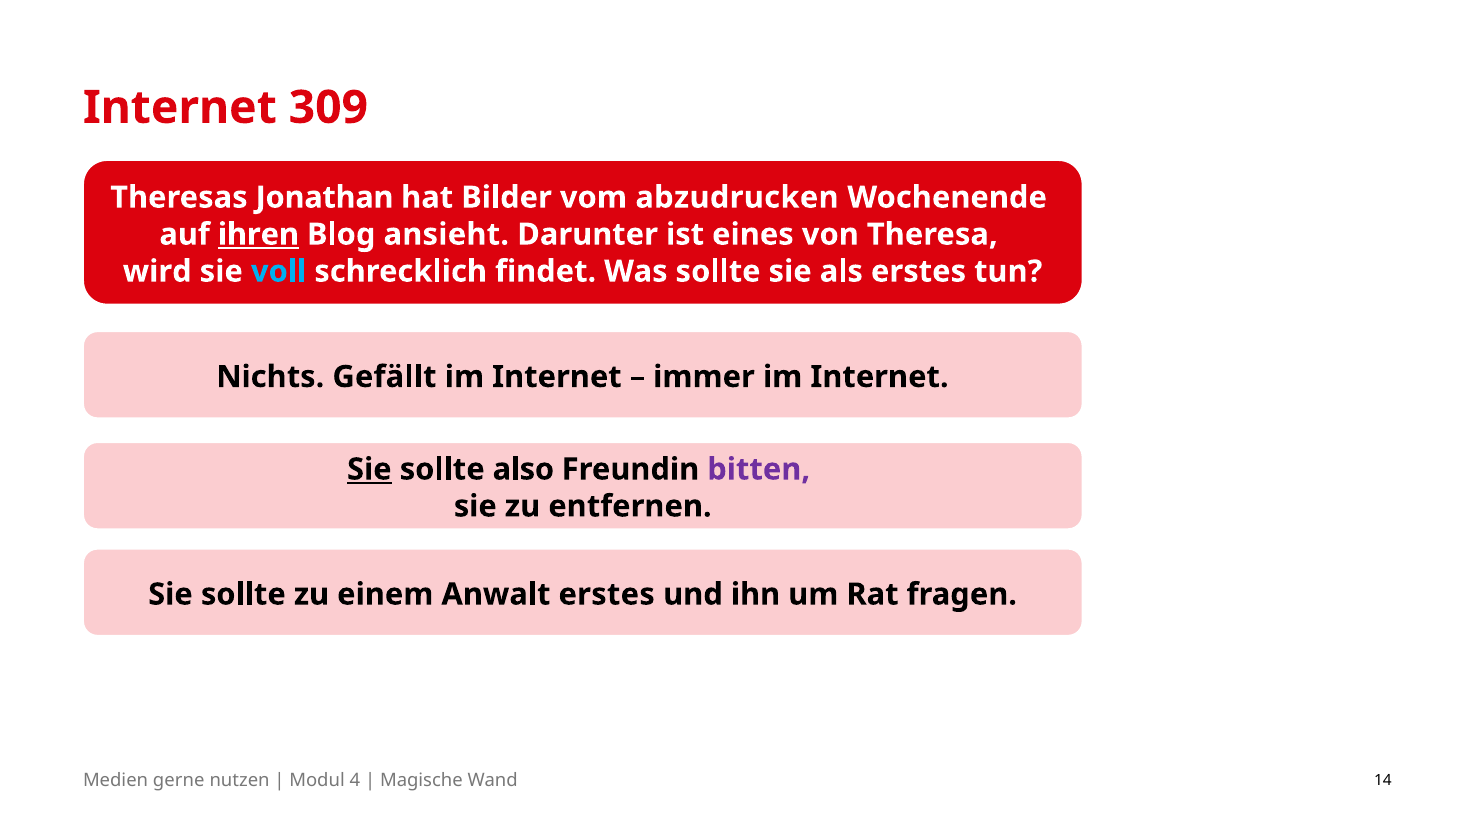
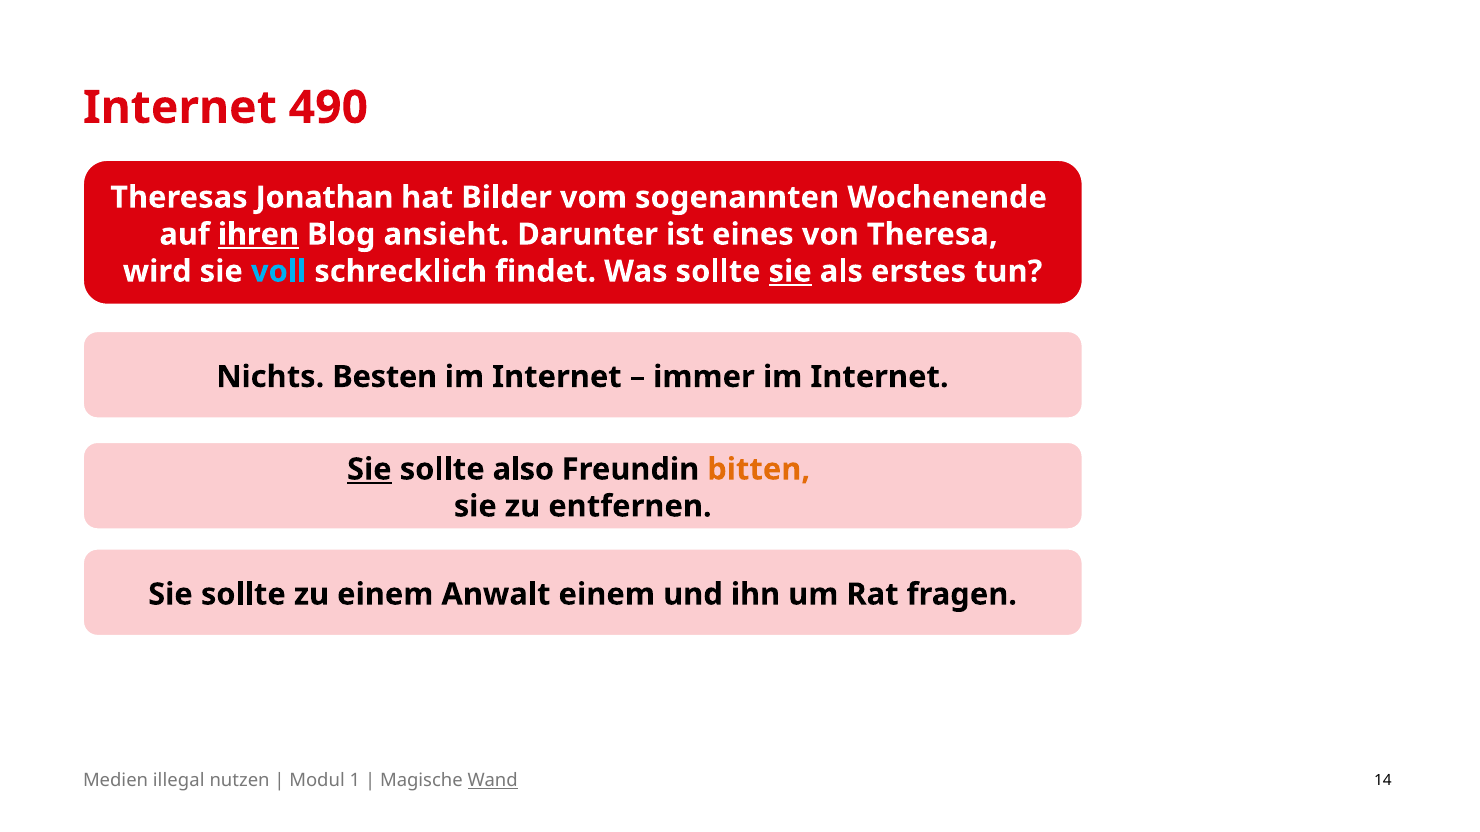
309: 309 -> 490
abzudrucken: abzudrucken -> sogenannten
sie at (790, 272) underline: none -> present
Gefällt: Gefällt -> Besten
bitten colour: purple -> orange
Anwalt erstes: erstes -> einem
gerne: gerne -> illegal
4: 4 -> 1
Wand underline: none -> present
